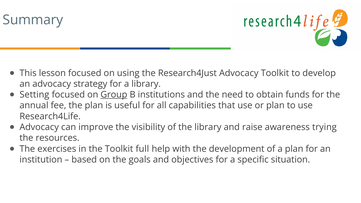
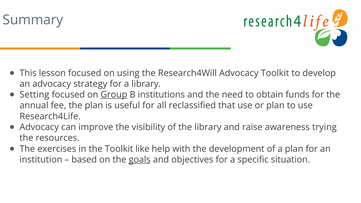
Research4Just: Research4Just -> Research4Will
capabilities: capabilities -> reclassified
full: full -> like
goals underline: none -> present
